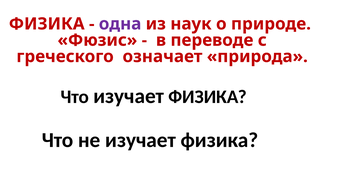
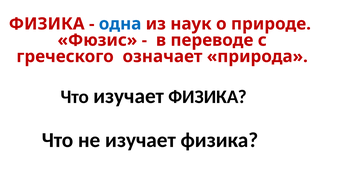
одна colour: purple -> blue
